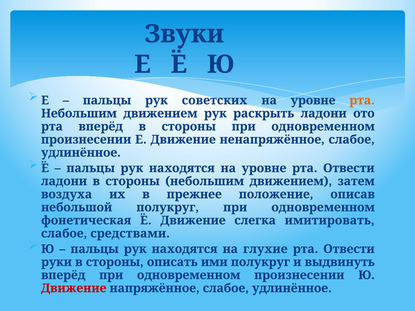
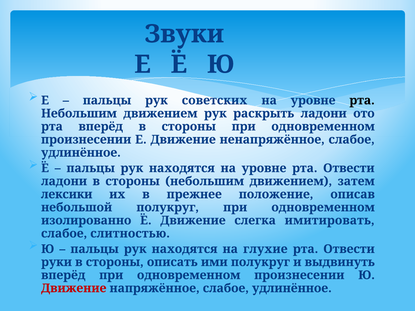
рта at (362, 100) colour: orange -> black
воздуха: воздуха -> лексики
фонетическая: фонетическая -> изолированно
средствами: средствами -> слитностью
